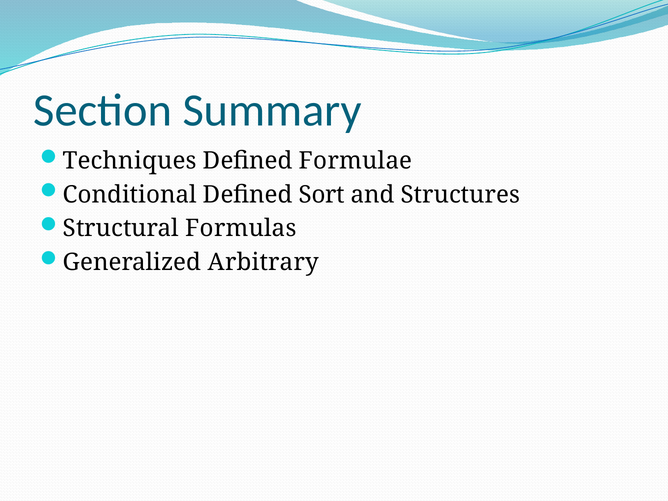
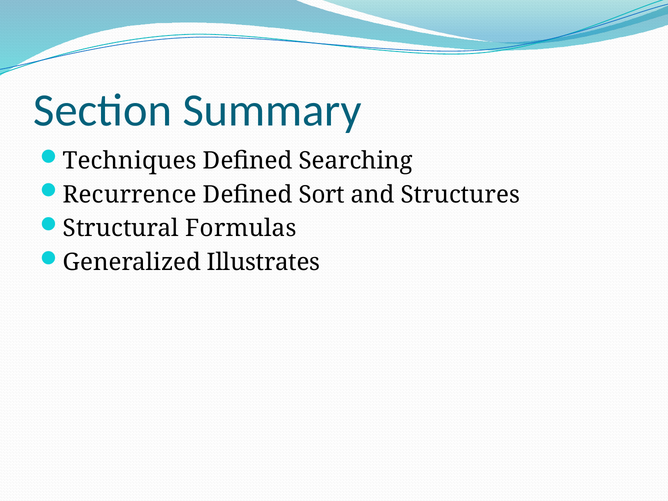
Formulae: Formulae -> Searching
Conditional: Conditional -> Recurrence
Arbitrary: Arbitrary -> Illustrates
